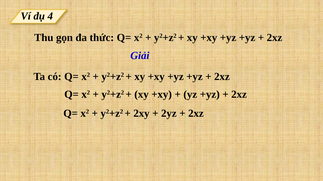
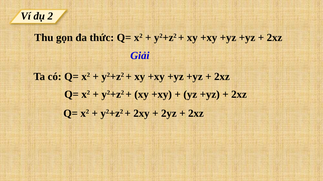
4: 4 -> 2
